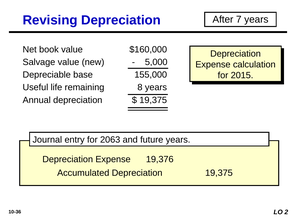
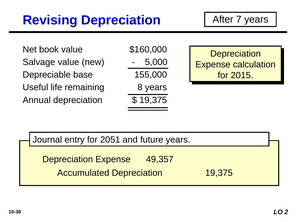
2063: 2063 -> 2051
19,376: 19,376 -> 49,357
